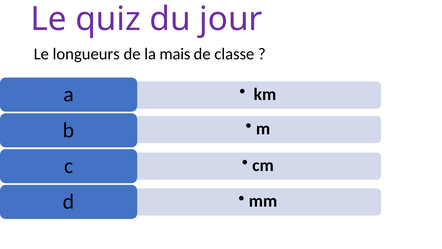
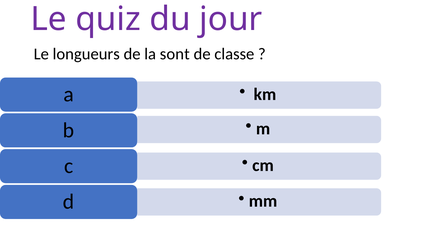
mais: mais -> sont
